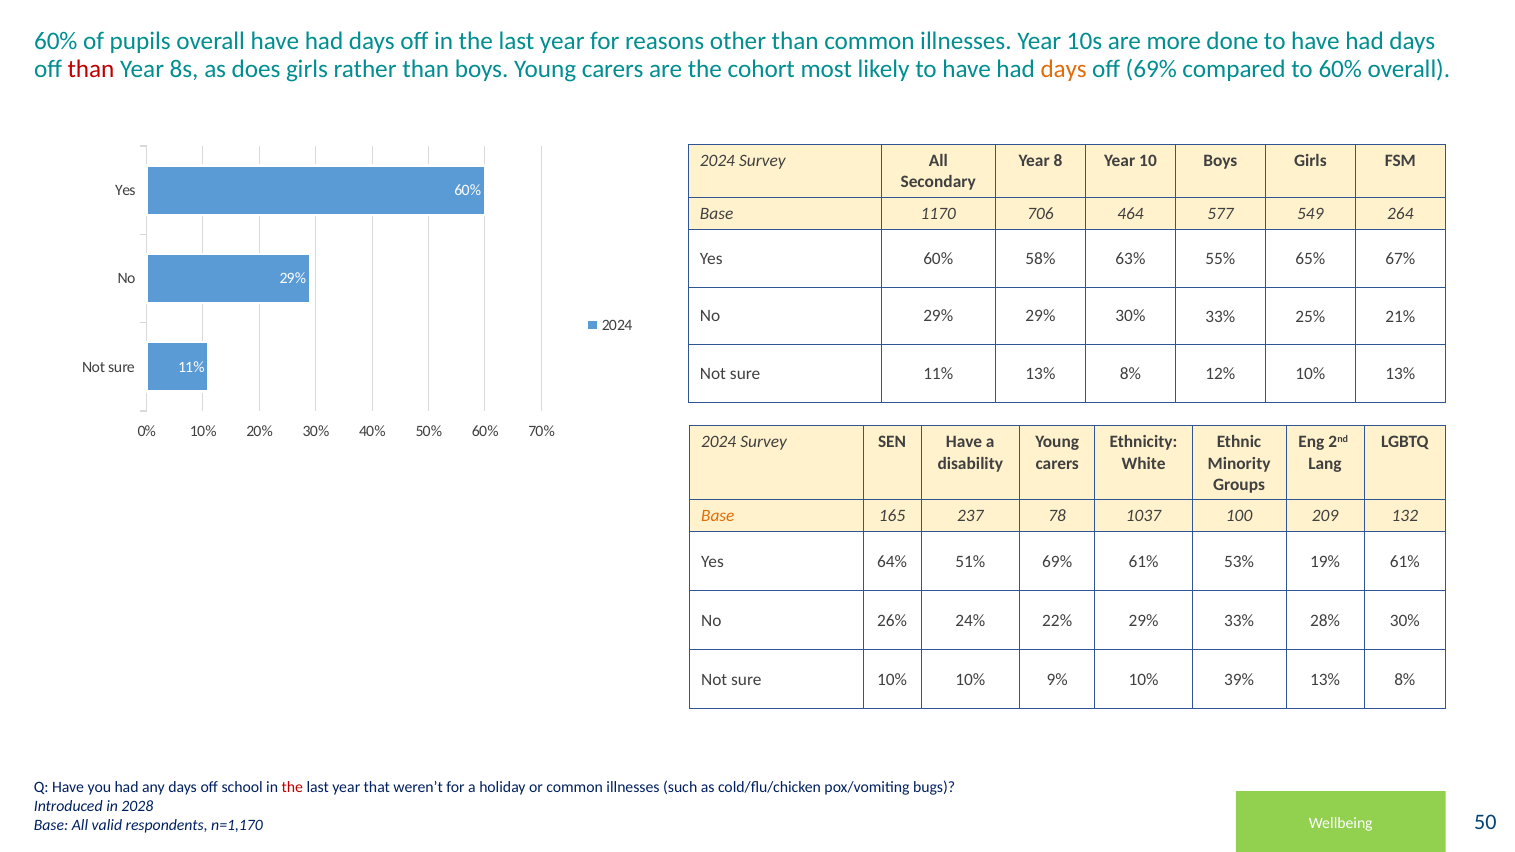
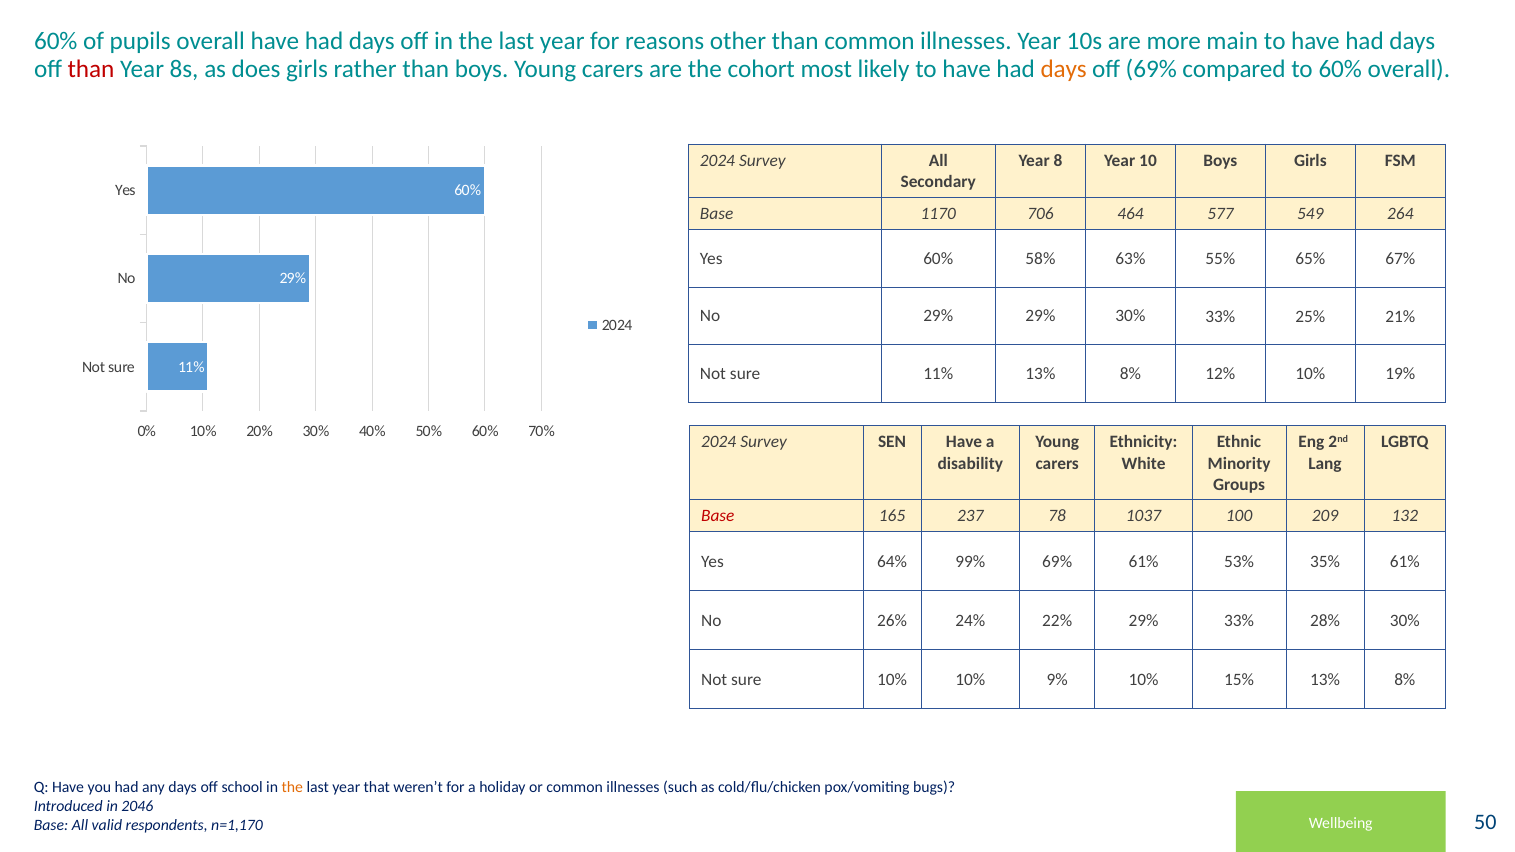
done: done -> main
10% 13%: 13% -> 19%
Base at (718, 516) colour: orange -> red
51%: 51% -> 99%
19%: 19% -> 35%
39%: 39% -> 15%
the at (292, 788) colour: red -> orange
2028: 2028 -> 2046
